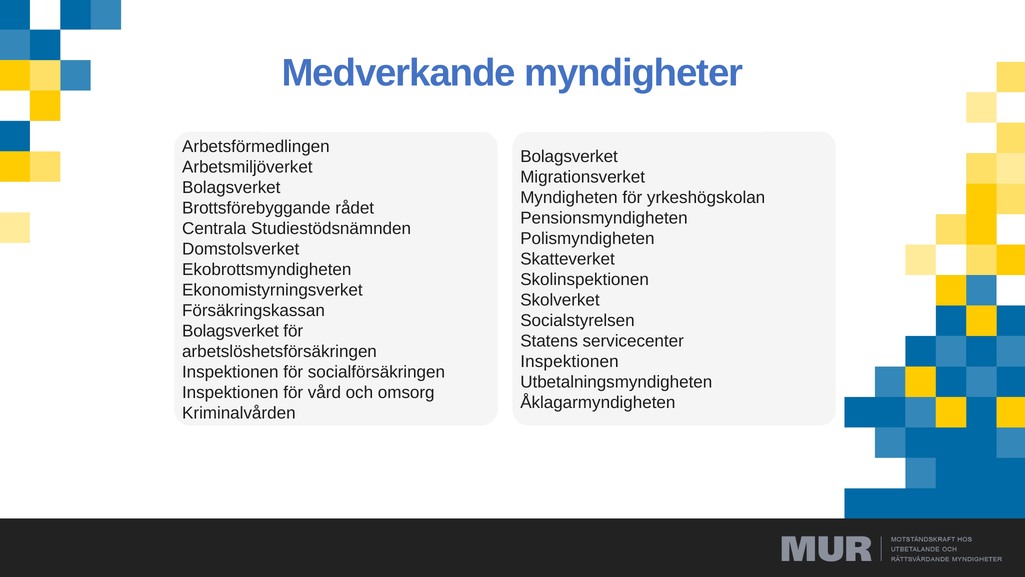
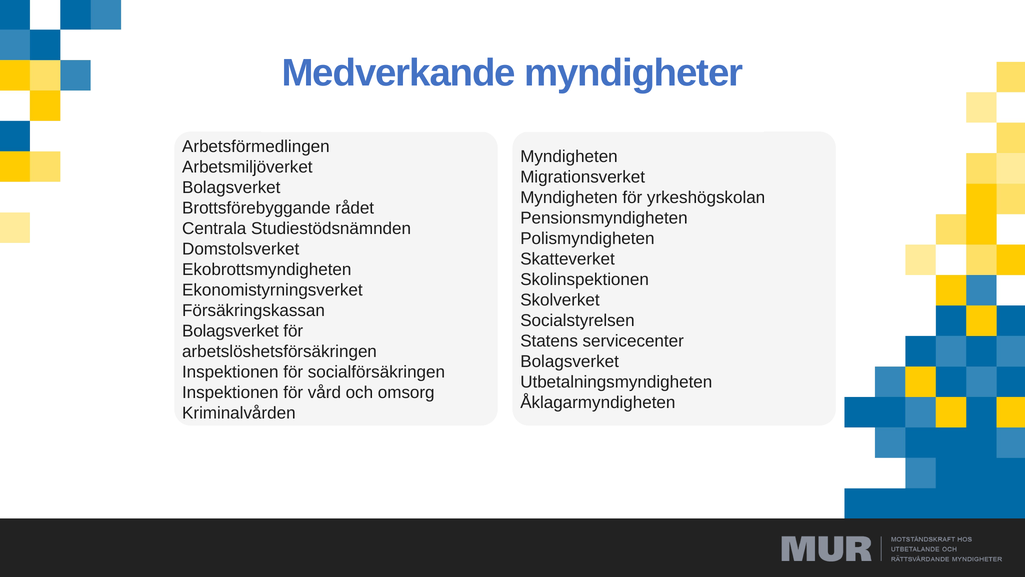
Bolagsverket at (569, 157): Bolagsverket -> Myndigheten
Inspektionen at (569, 361): Inspektionen -> Bolagsverket
